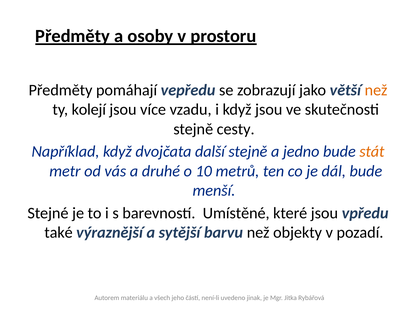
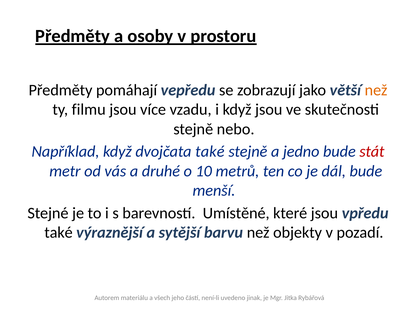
kolejí: kolejí -> filmu
cesty: cesty -> nebo
dvojčata další: další -> také
stát colour: orange -> red
